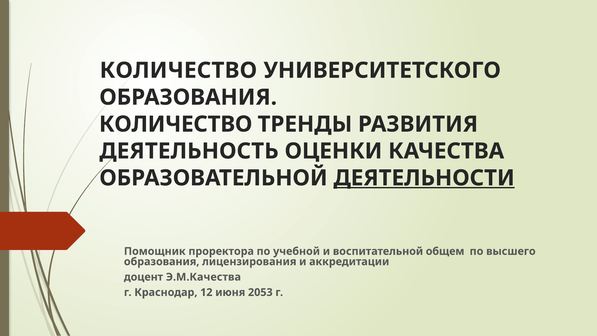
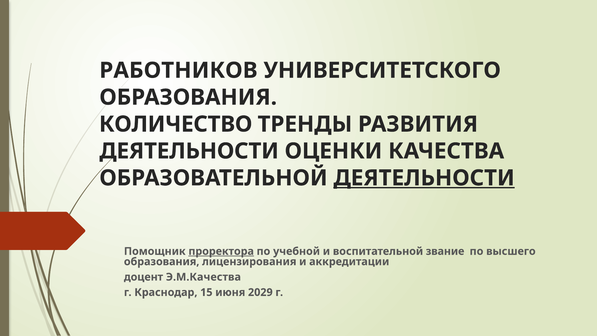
КОЛИЧЕСТВО at (178, 70): КОЛИЧЕСТВО -> РАБОТНИКОВ
ДЕЯТЕЛЬНОСТЬ at (189, 151): ДЕЯТЕЛЬНОСТЬ -> ДЕЯТЕЛЬНОСТИ
проректора underline: none -> present
общем: общем -> звание
12: 12 -> 15
2053: 2053 -> 2029
